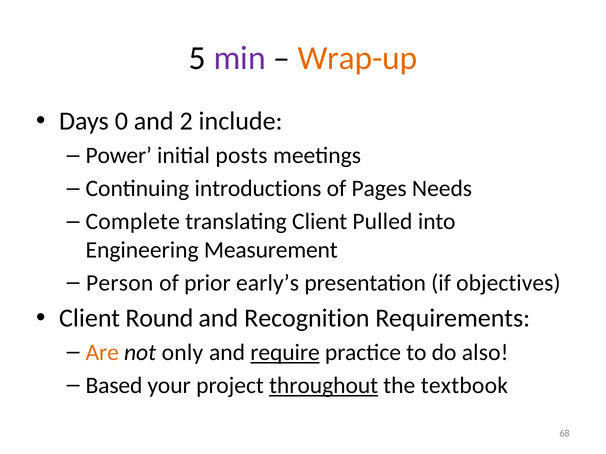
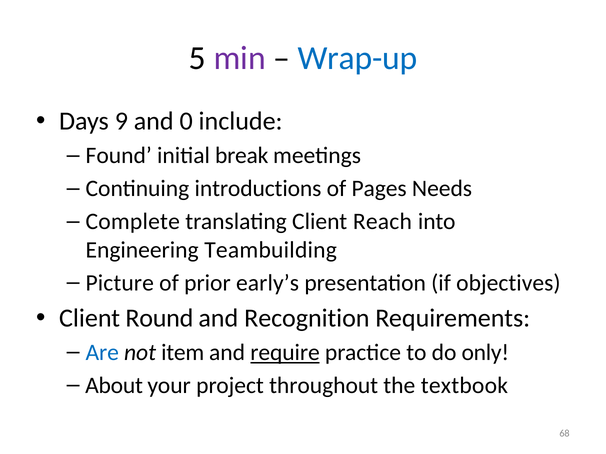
Wrap-up colour: orange -> blue
0: 0 -> 9
2: 2 -> 0
Power: Power -> Found
posts: posts -> break
Pulled: Pulled -> Reach
Measurement: Measurement -> Teambuilding
Person: Person -> Picture
Are colour: orange -> blue
only: only -> item
also: also -> only
Based: Based -> About
throughout underline: present -> none
